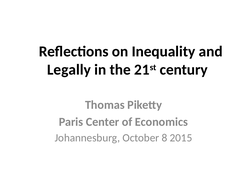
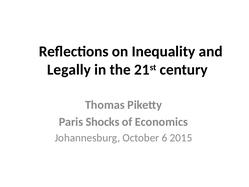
Center: Center -> Shocks
8: 8 -> 6
